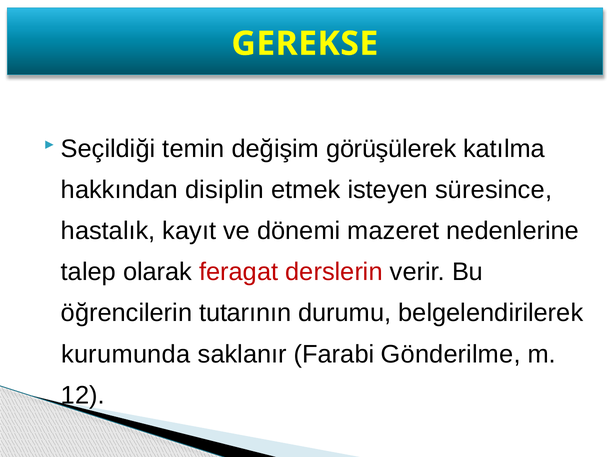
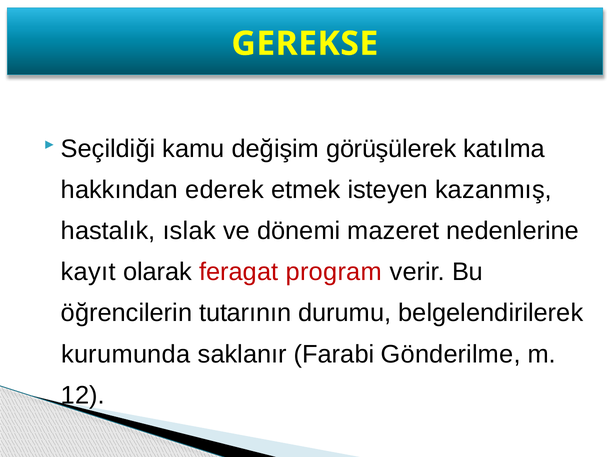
temin: temin -> kamu
disiplin: disiplin -> ederek
süresince: süresince -> kazanmış
kayıt: kayıt -> ıslak
talep: talep -> kayıt
derslerin: derslerin -> program
